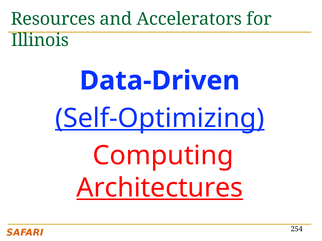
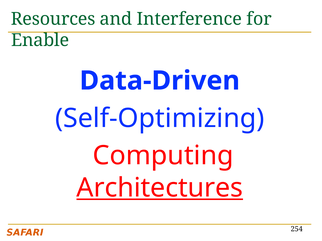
Accelerators: Accelerators -> Interference
Illinois: Illinois -> Enable
Self-Optimizing underline: present -> none
